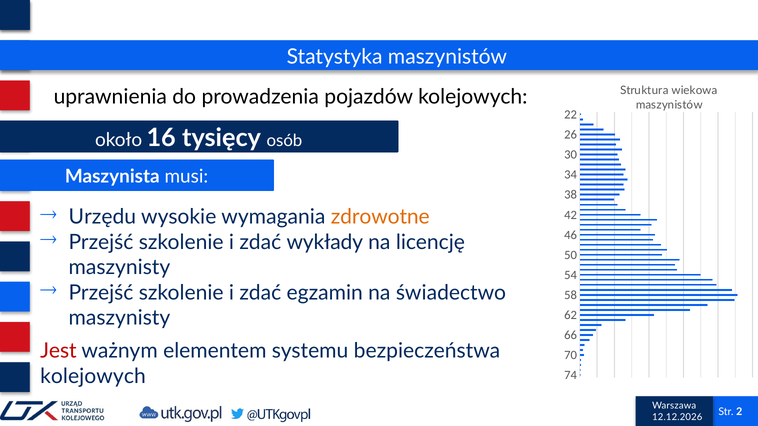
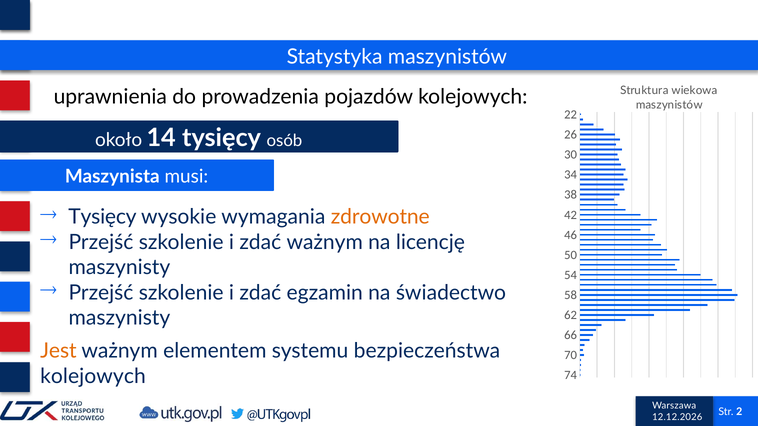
16: 16 -> 14
Urzędu at (102, 217): Urzędu -> Tysięcy
zdać wykłady: wykłady -> ważnym
Jest colour: red -> orange
